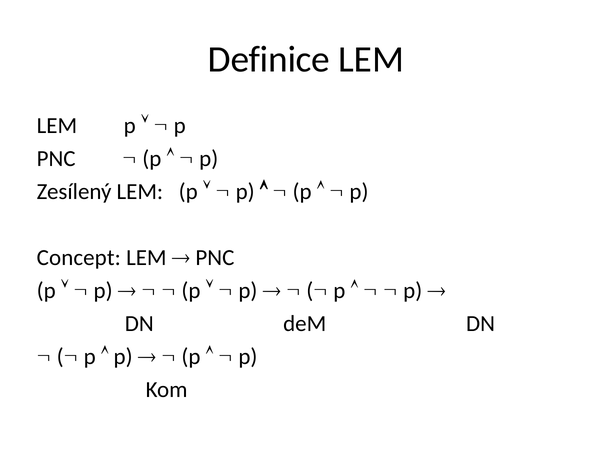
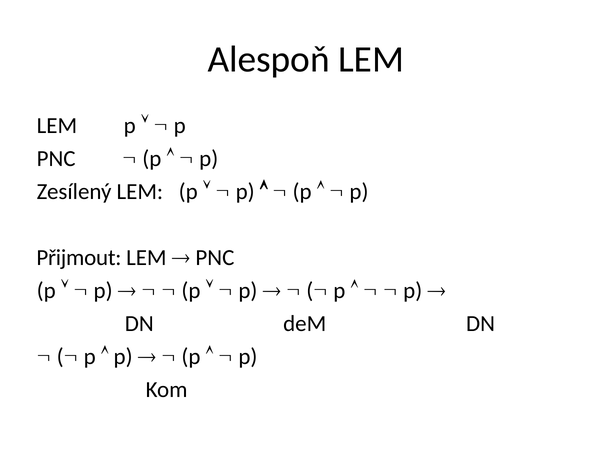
Definice: Definice -> Alespoň
Concept: Concept -> Přijmout
